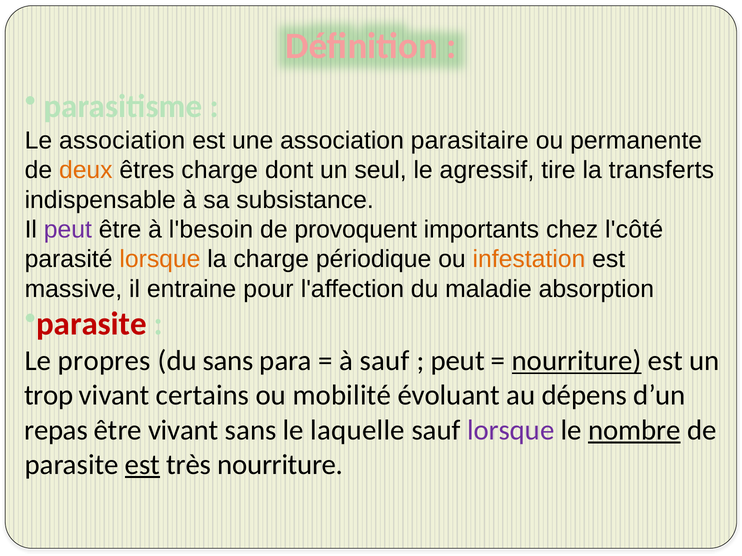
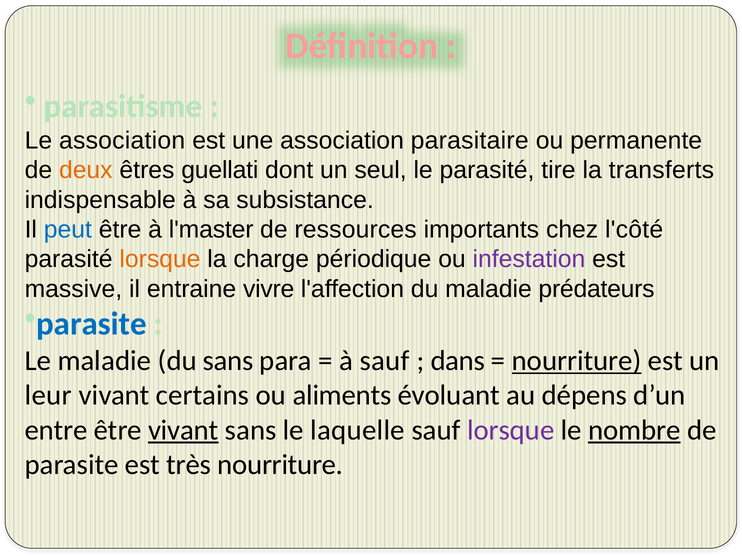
êtres charge: charge -> guellati
le agressif: agressif -> parasité
peut at (68, 230) colour: purple -> blue
l'besoin: l'besoin -> l'master
provoquent: provoquent -> ressources
infestation colour: orange -> purple
pour: pour -> vivre
absorption: absorption -> prédateurs
parasite at (91, 324) colour: red -> blue
Le propres: propres -> maladie
peut at (458, 361): peut -> dans
trop: trop -> leur
mobilité: mobilité -> aliments
repas: repas -> entre
vivant at (183, 430) underline: none -> present
est at (142, 465) underline: present -> none
